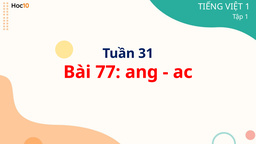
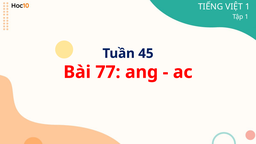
31: 31 -> 45
